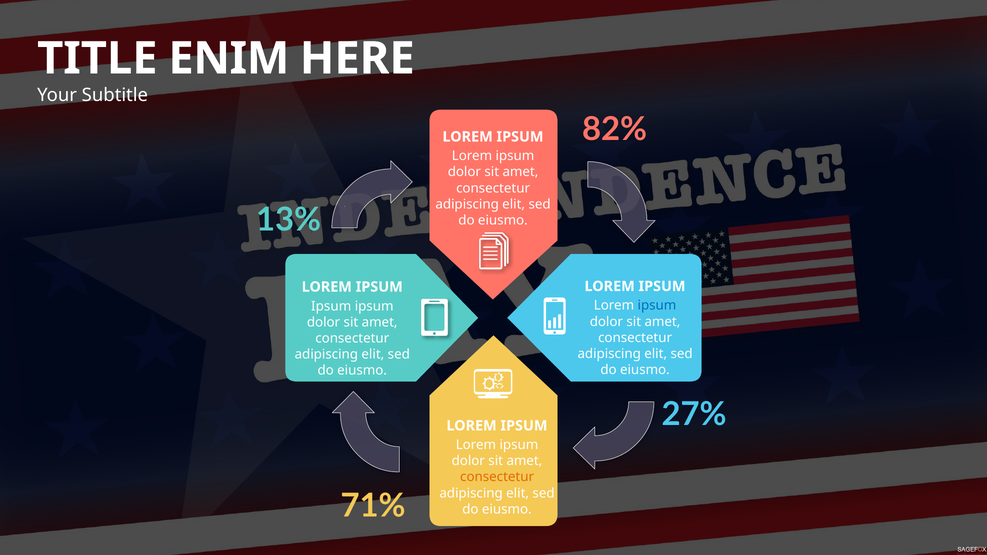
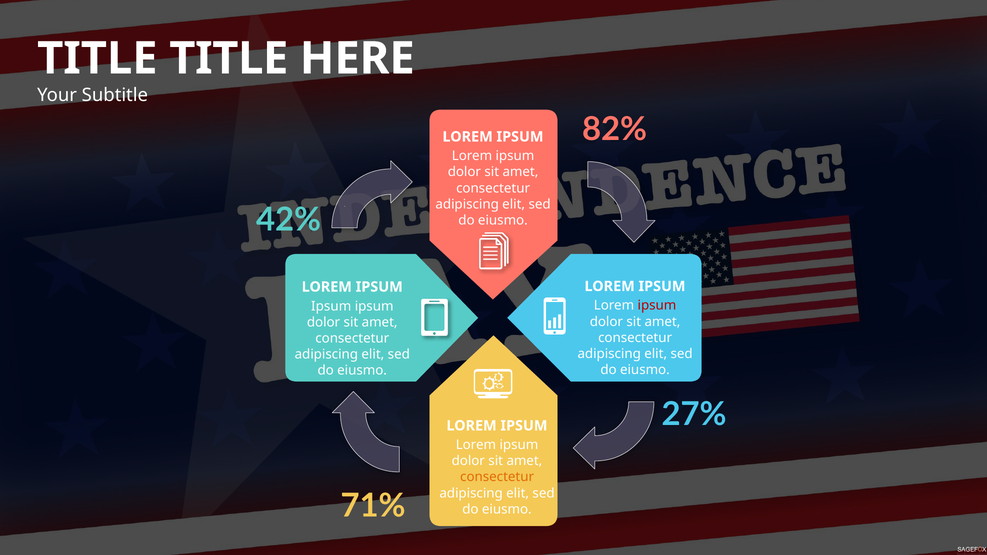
ENIM at (229, 59): ENIM -> TITLE
13%: 13% -> 42%
ipsum at (657, 306) colour: blue -> red
